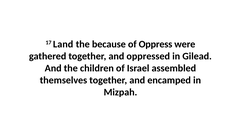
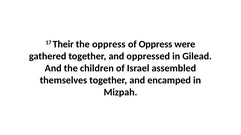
Land: Land -> Their
the because: because -> oppress
